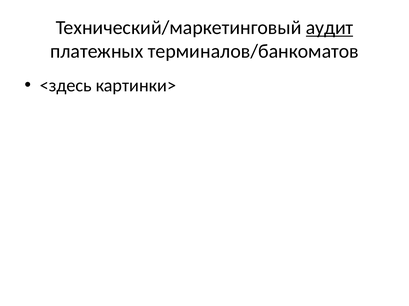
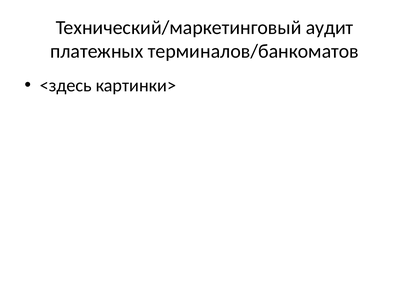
аудит underline: present -> none
